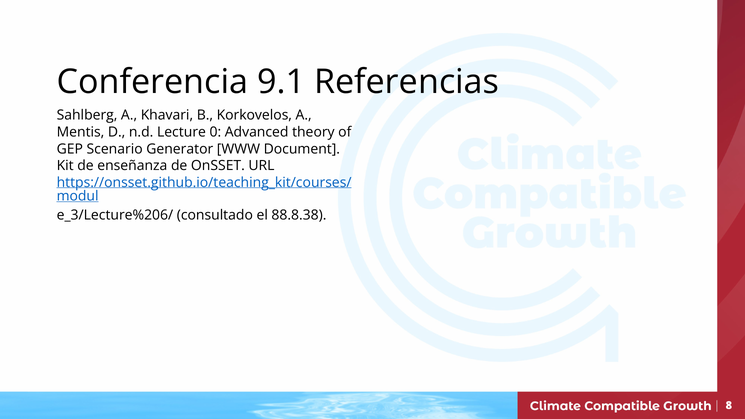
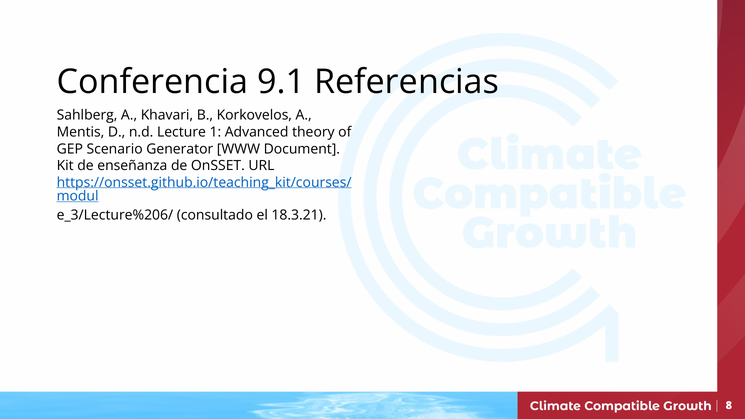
0: 0 -> 1
88.8.38: 88.8.38 -> 18.3.21
